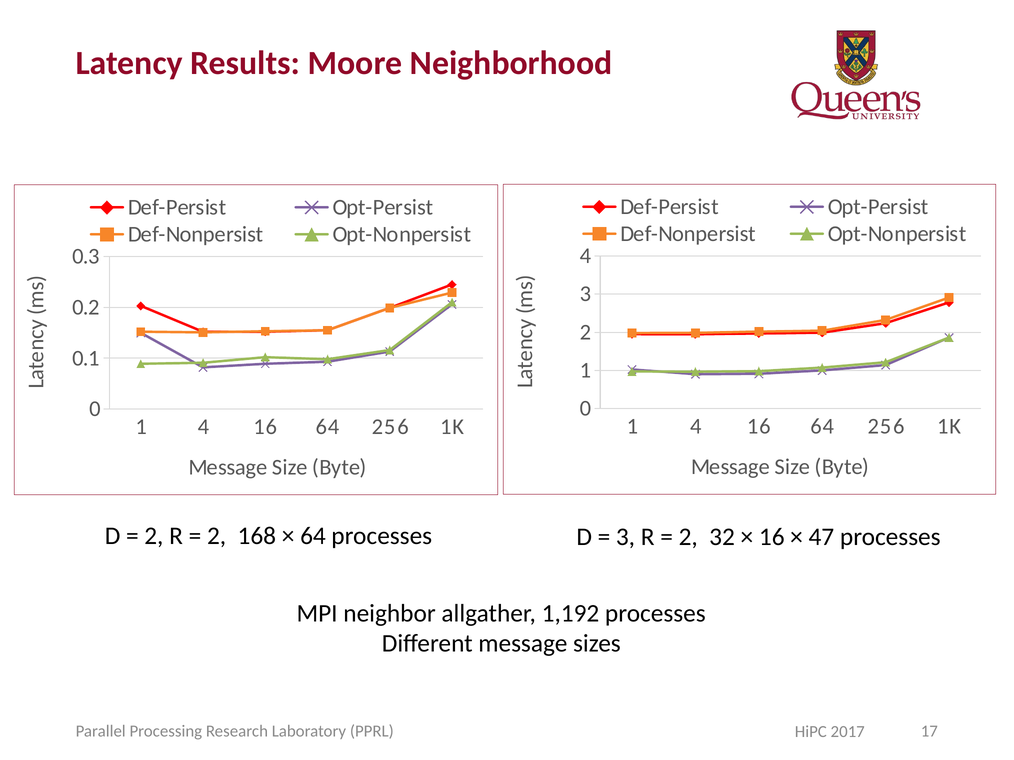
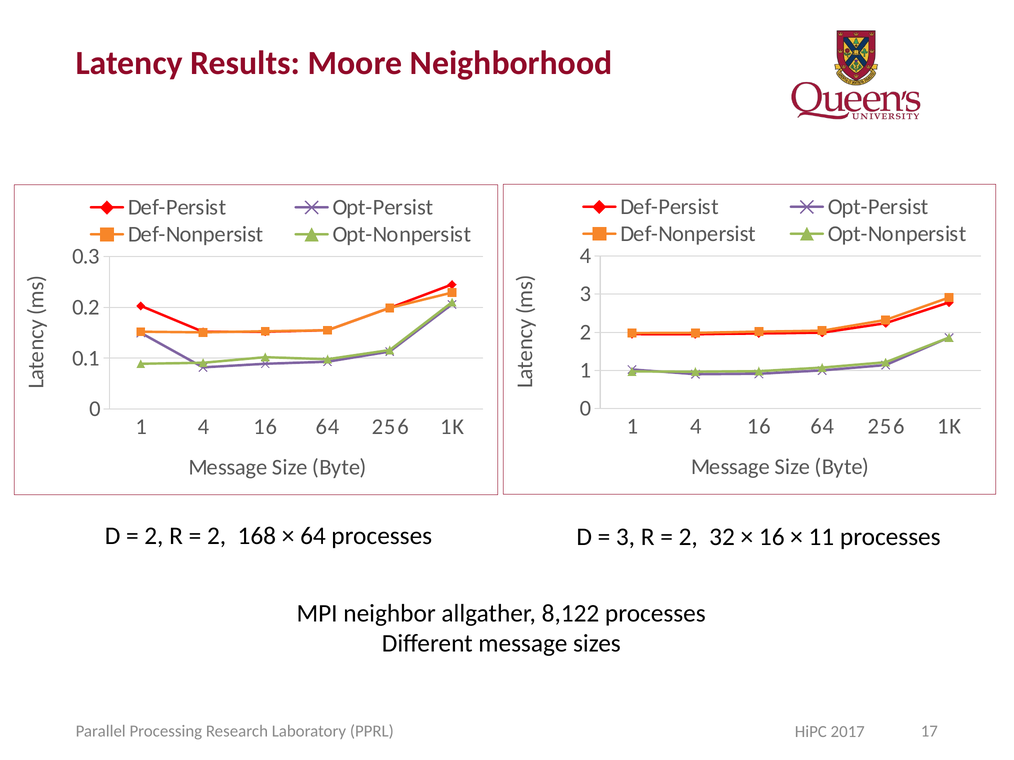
47: 47 -> 11
1,192: 1,192 -> 8,122
